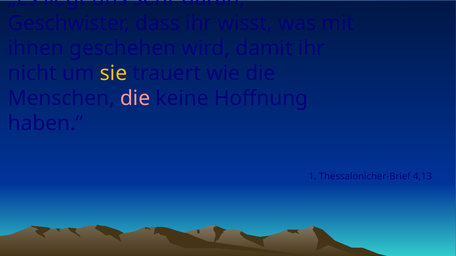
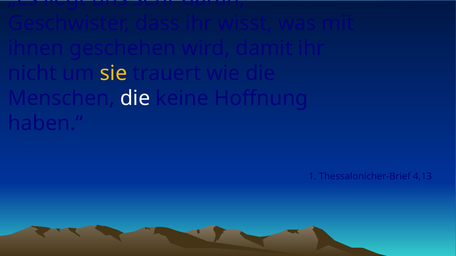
die at (135, 98) colour: pink -> white
